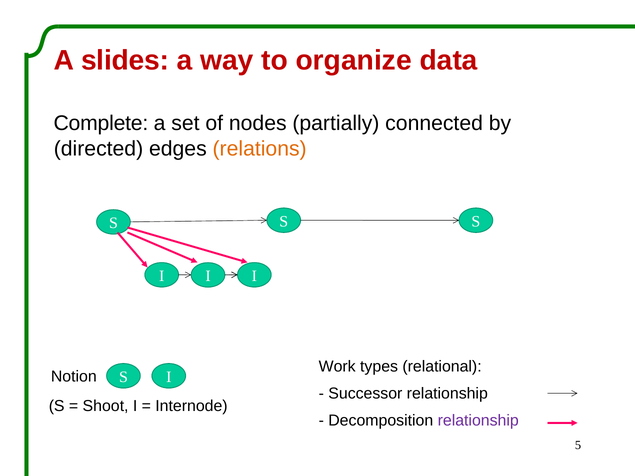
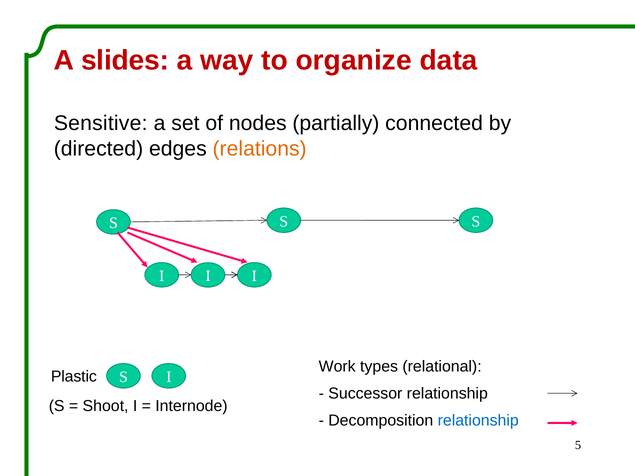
Complete: Complete -> Sensitive
Notion: Notion -> Plastic
relationship at (478, 421) colour: purple -> blue
